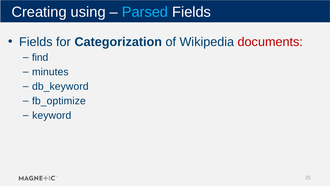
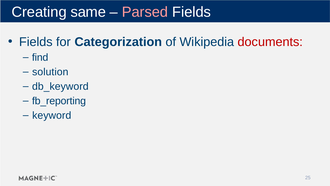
using: using -> same
Parsed colour: light blue -> pink
minutes: minutes -> solution
fb_optimize: fb_optimize -> fb_reporting
